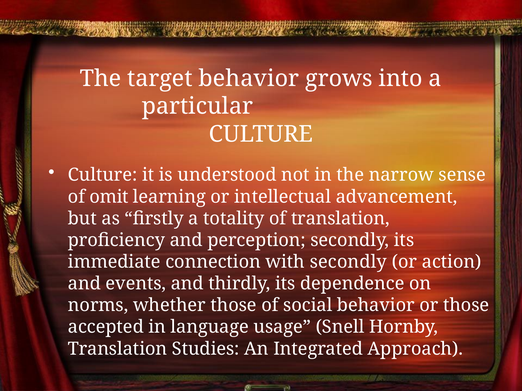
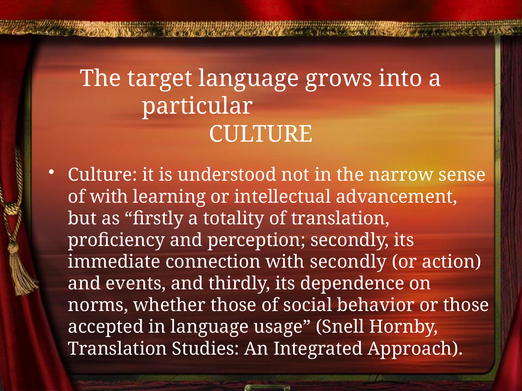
target behavior: behavior -> language
of omit: omit -> with
